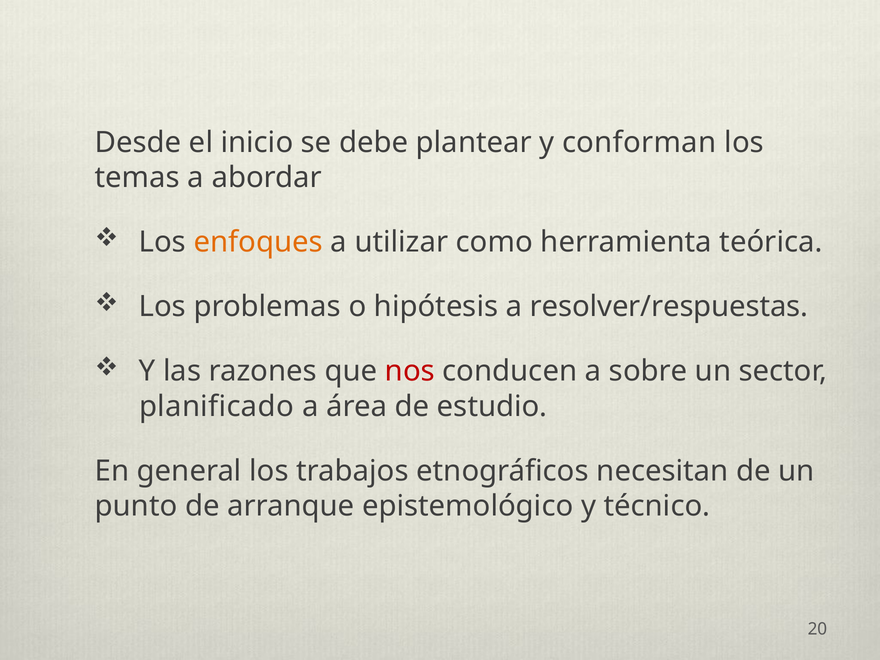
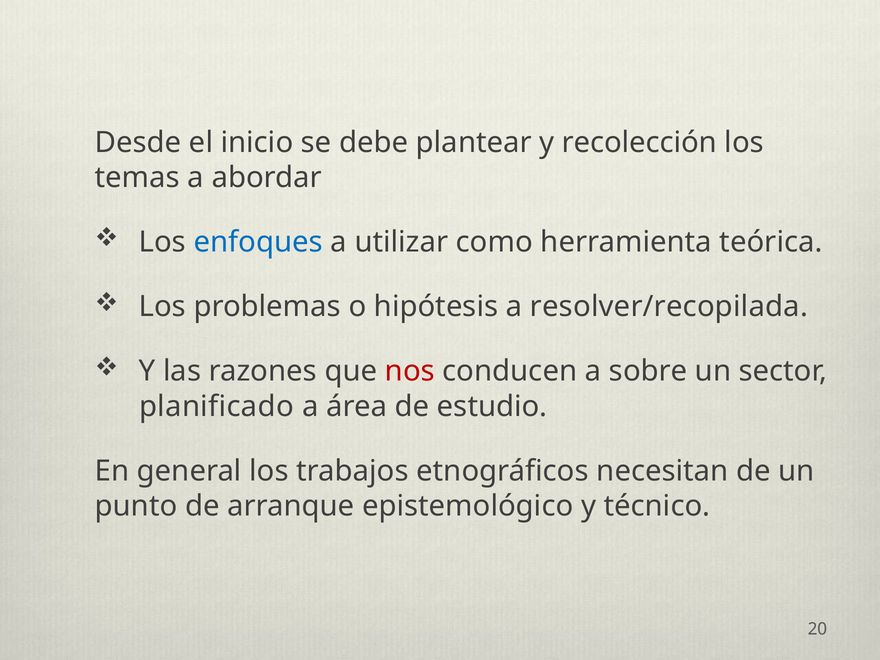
conforman: conforman -> recolección
enfoques colour: orange -> blue
resolver/respuestas: resolver/respuestas -> resolver/recopilada
